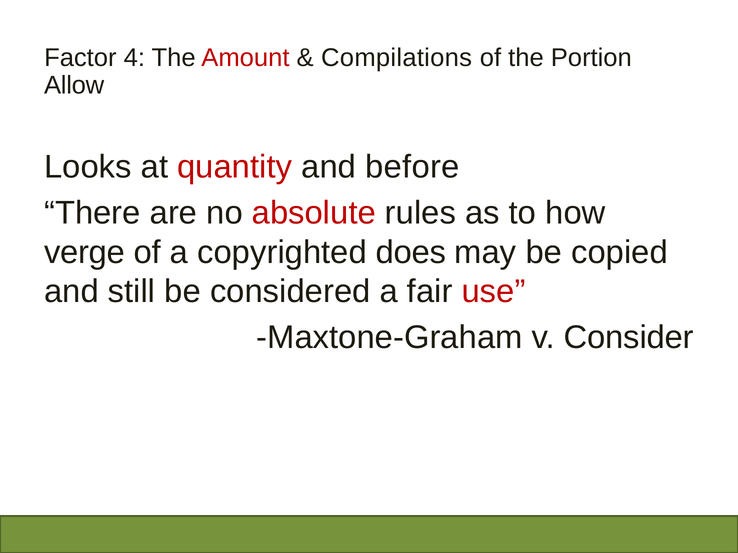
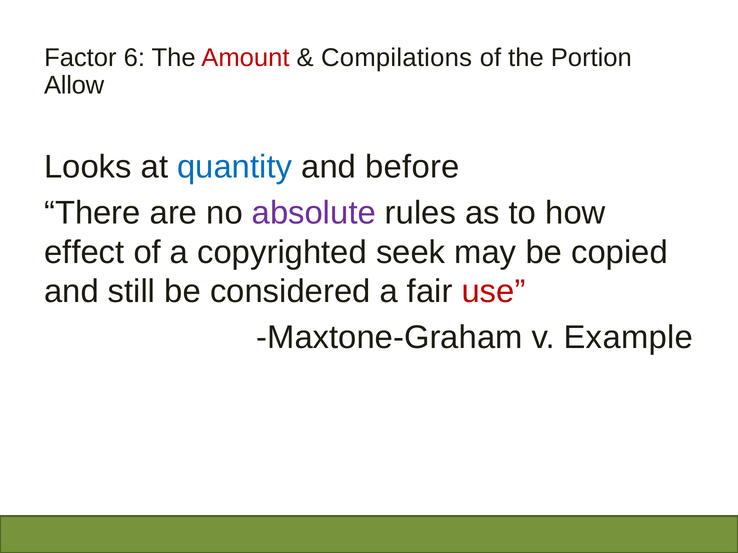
4: 4 -> 6
quantity colour: red -> blue
absolute colour: red -> purple
verge: verge -> effect
does: does -> seek
Consider: Consider -> Example
